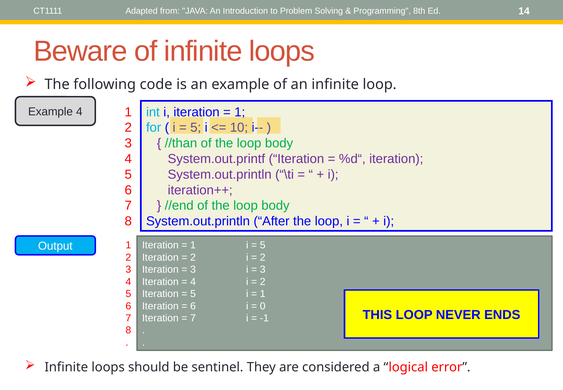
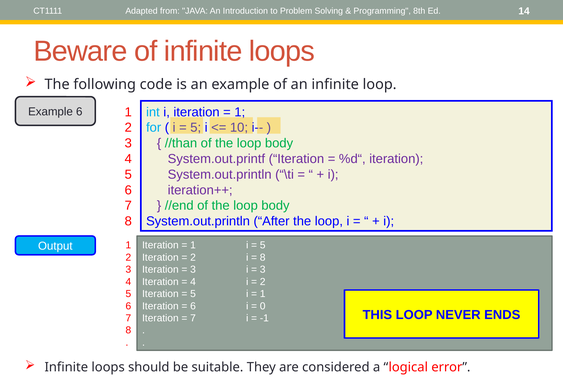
Example 4: 4 -> 6
2 at (263, 257): 2 -> 8
sentinel: sentinel -> suitable
